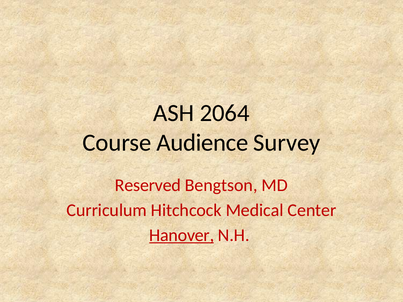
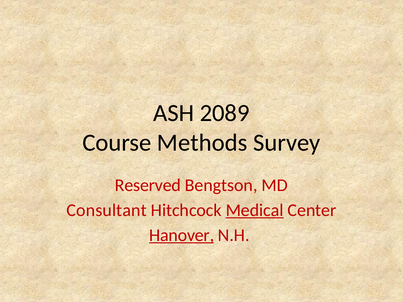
2064: 2064 -> 2089
Audience: Audience -> Methods
Curriculum: Curriculum -> Consultant
Medical underline: none -> present
